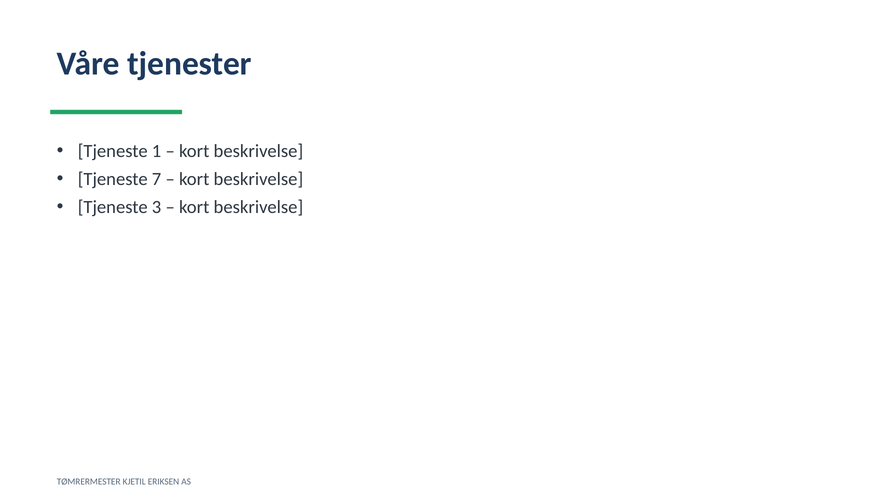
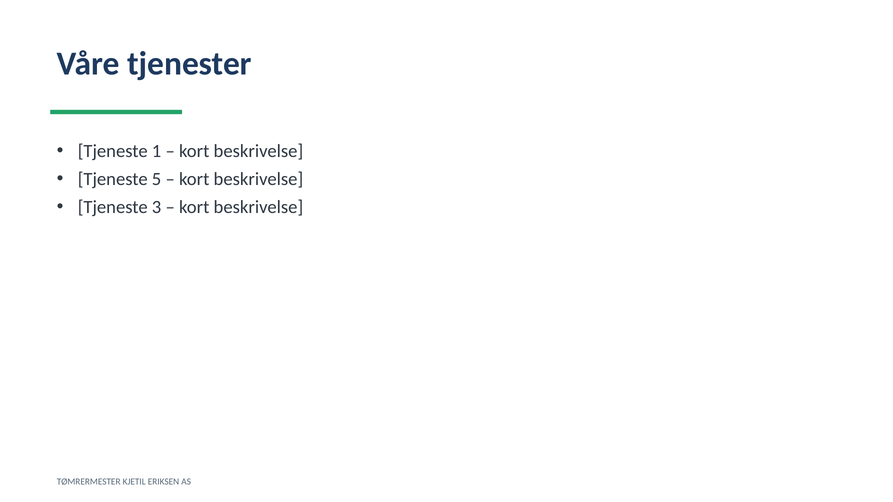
7: 7 -> 5
